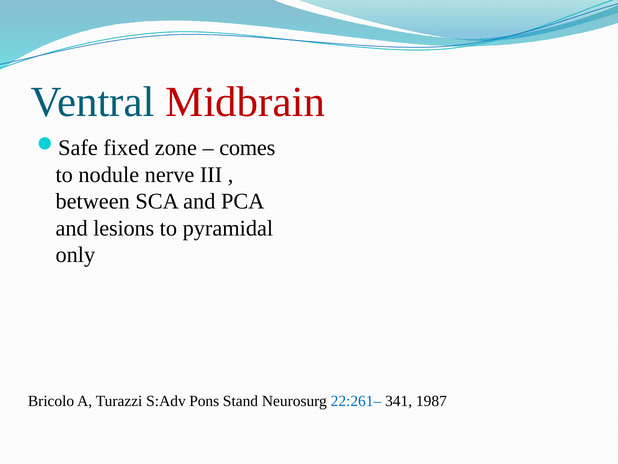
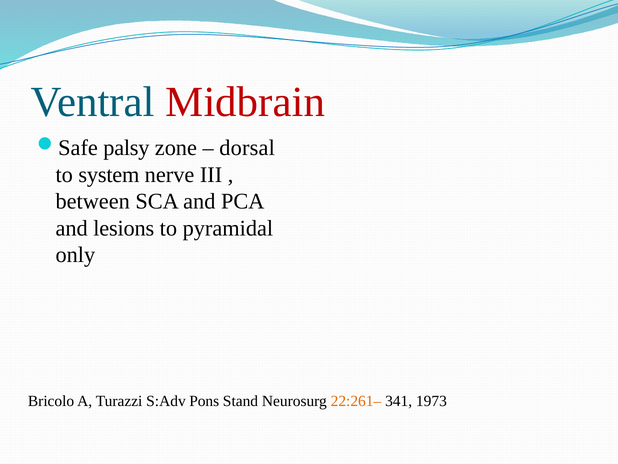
fixed: fixed -> palsy
comes: comes -> dorsal
nodule: nodule -> system
22:261– colour: blue -> orange
1987: 1987 -> 1973
